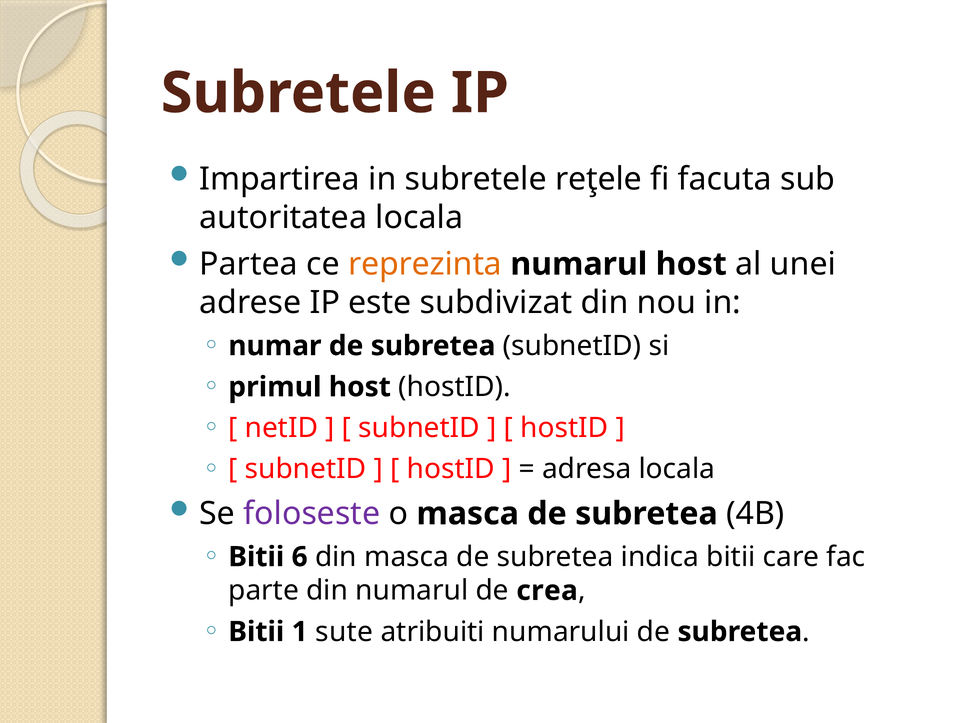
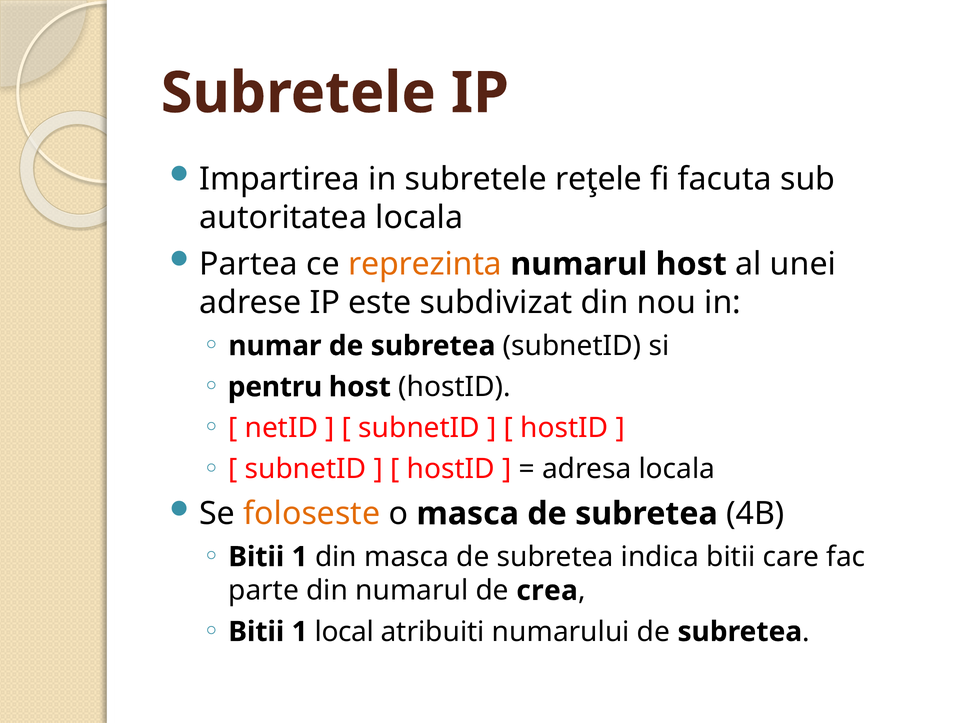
primul: primul -> pentru
foloseste colour: purple -> orange
6 at (300, 557): 6 -> 1
sute: sute -> local
